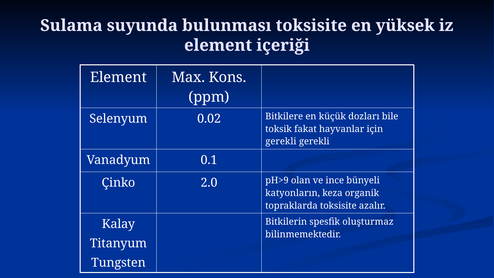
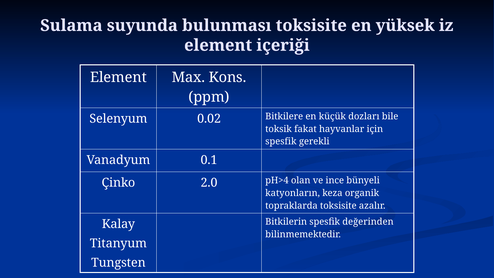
gerekli at (281, 142): gerekli -> spesfik
pH>9: pH>9 -> pH>4
oluşturmaz: oluşturmaz -> değerinden
